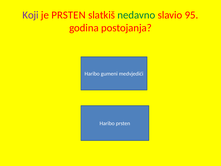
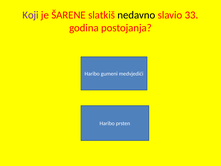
je PRSTEN: PRSTEN -> ŠARENE
nedavno colour: green -> black
95: 95 -> 33
